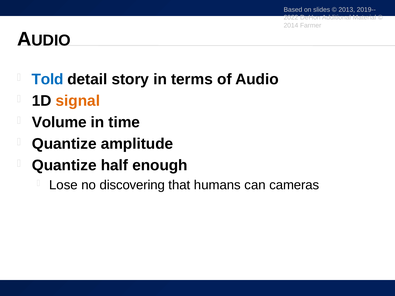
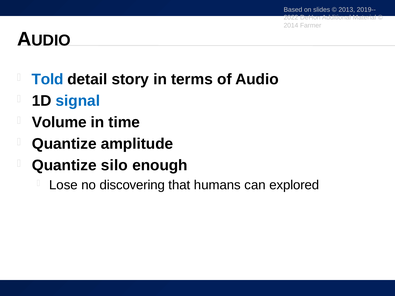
signal colour: orange -> blue
half: half -> silo
cameras: cameras -> explored
